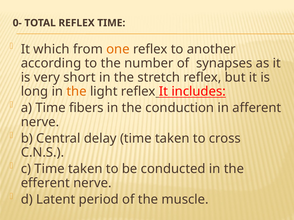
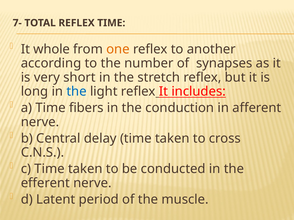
0-: 0- -> 7-
which: which -> whole
the at (77, 92) colour: orange -> blue
